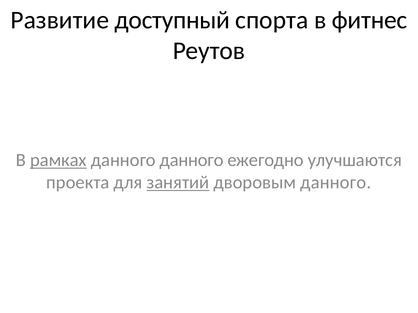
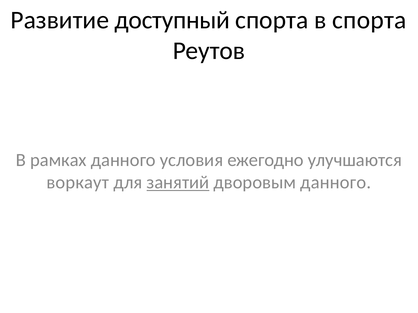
в фитнес: фитнес -> спорта
рамках underline: present -> none
данного данного: данного -> условия
проекта: проекта -> воркаут
